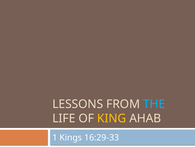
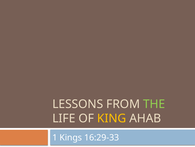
THE colour: light blue -> light green
